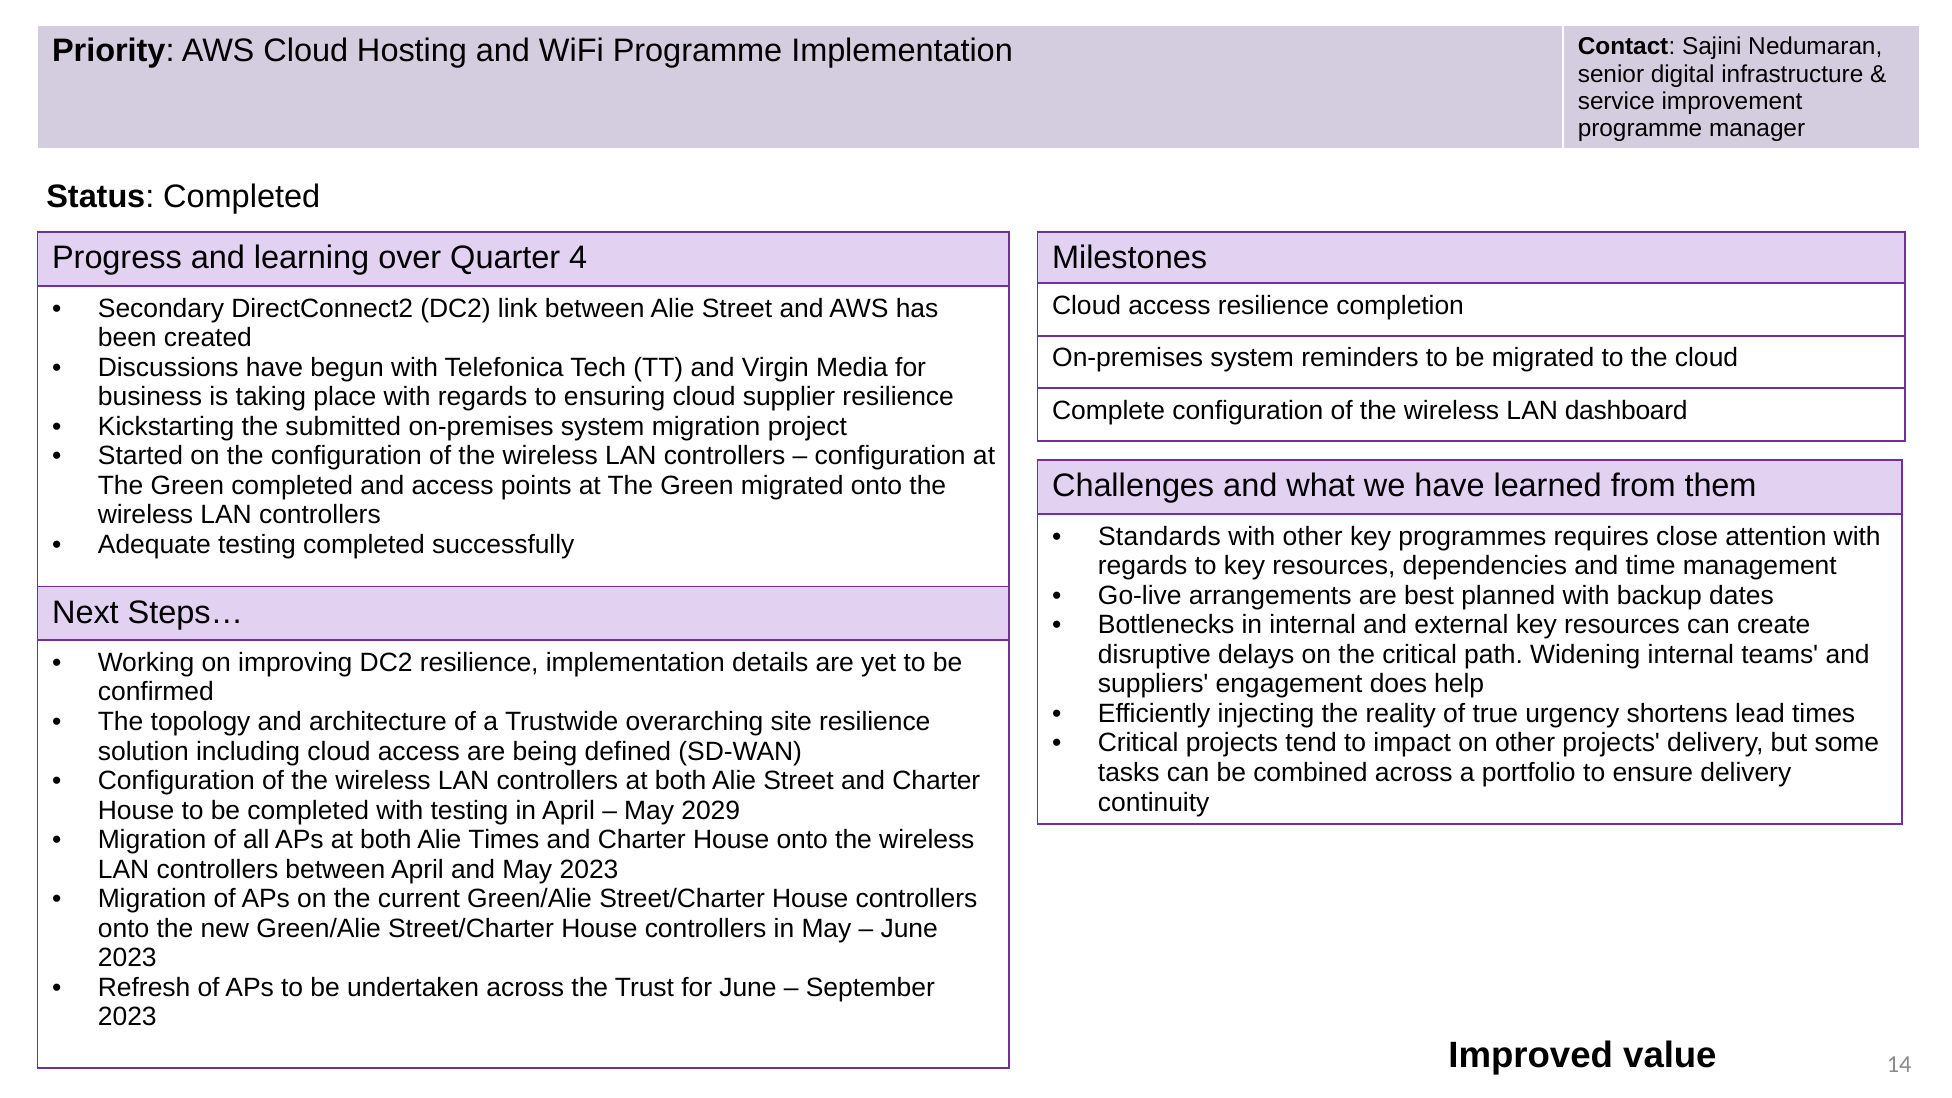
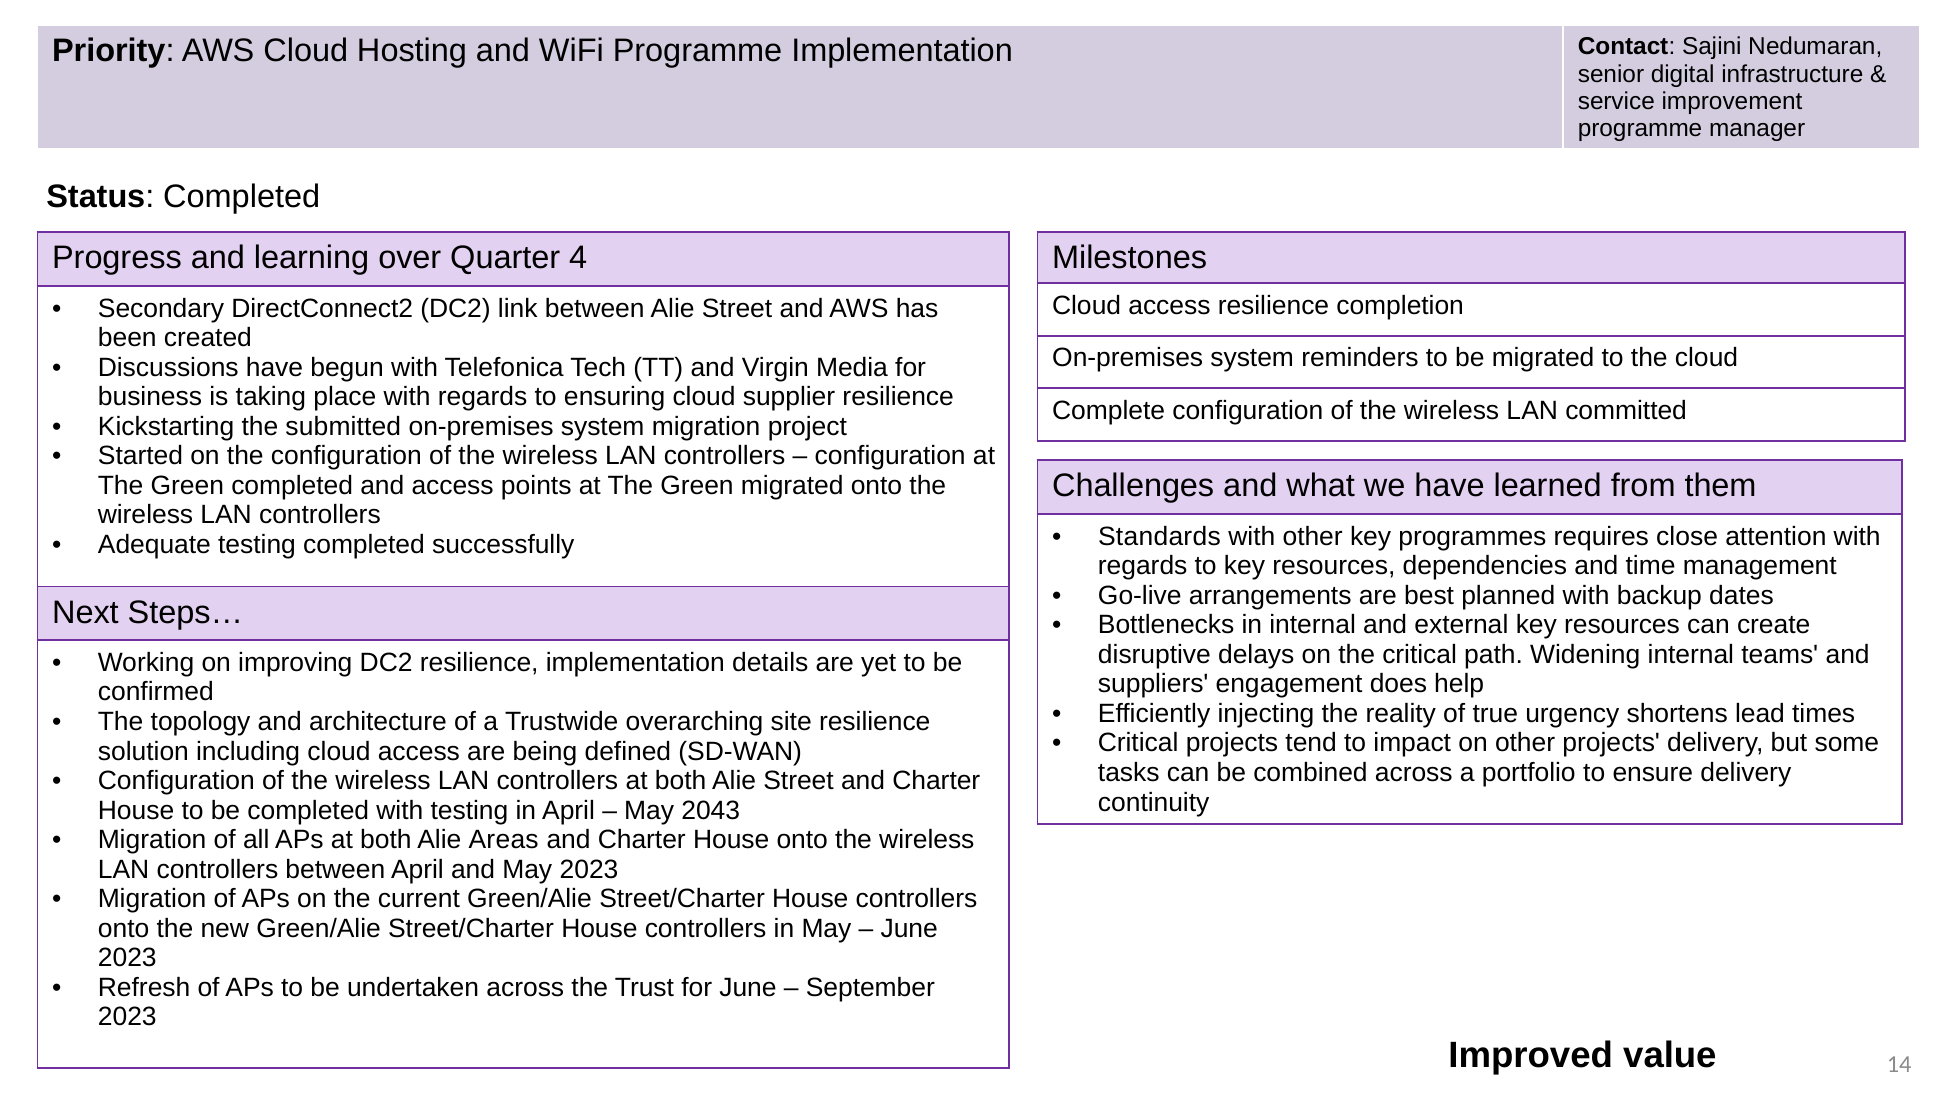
dashboard: dashboard -> committed
2029: 2029 -> 2043
Alie Times: Times -> Areas
